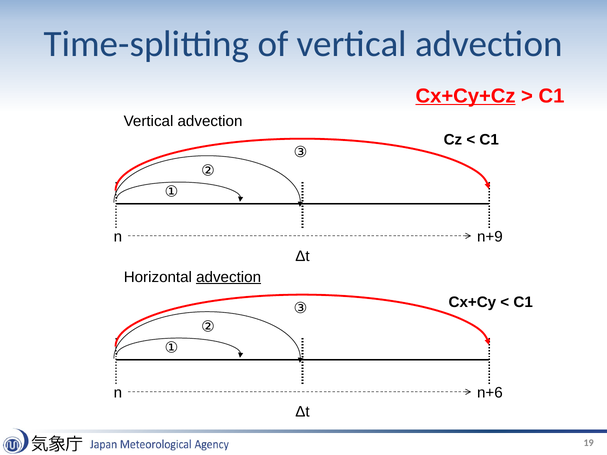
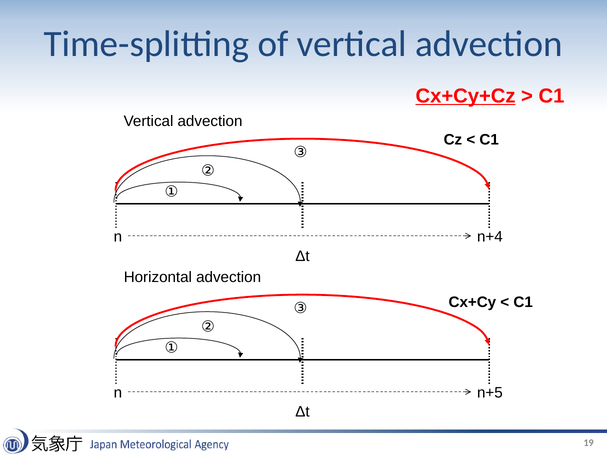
n+9: n+9 -> n+4
advection at (229, 277) underline: present -> none
n+6: n+6 -> n+5
